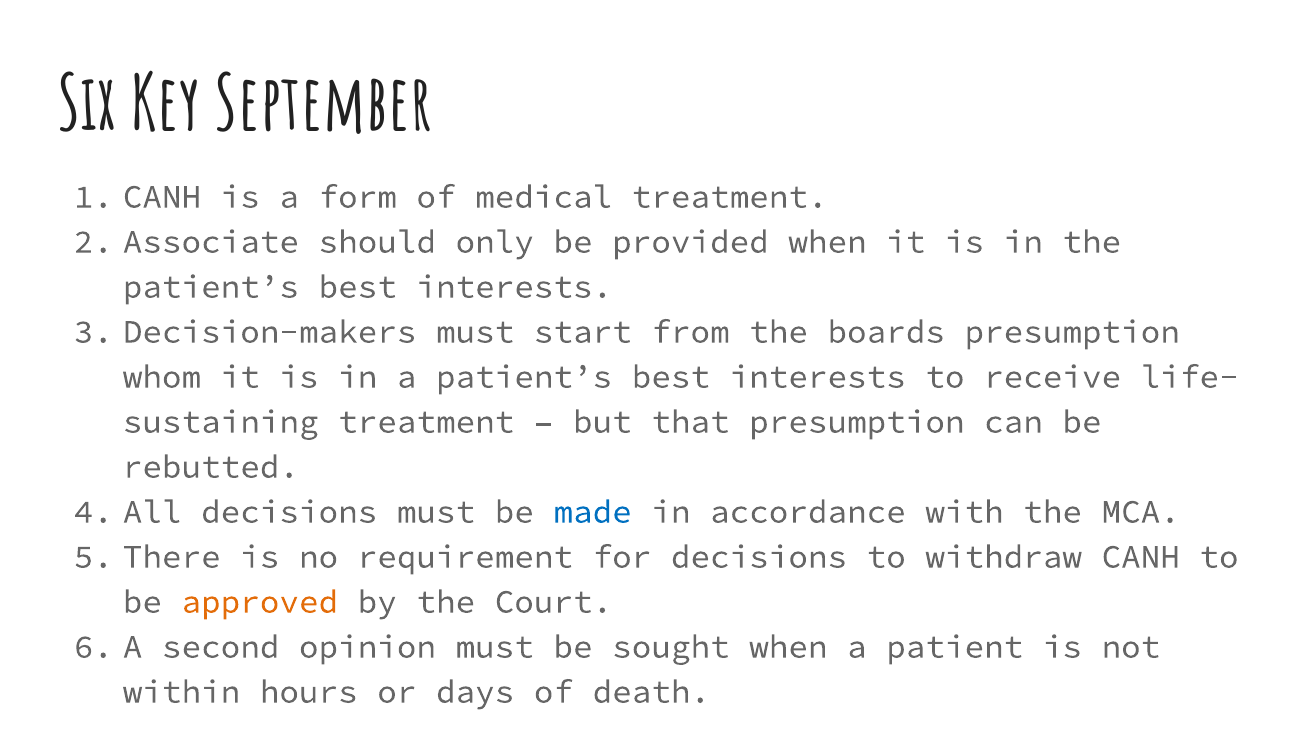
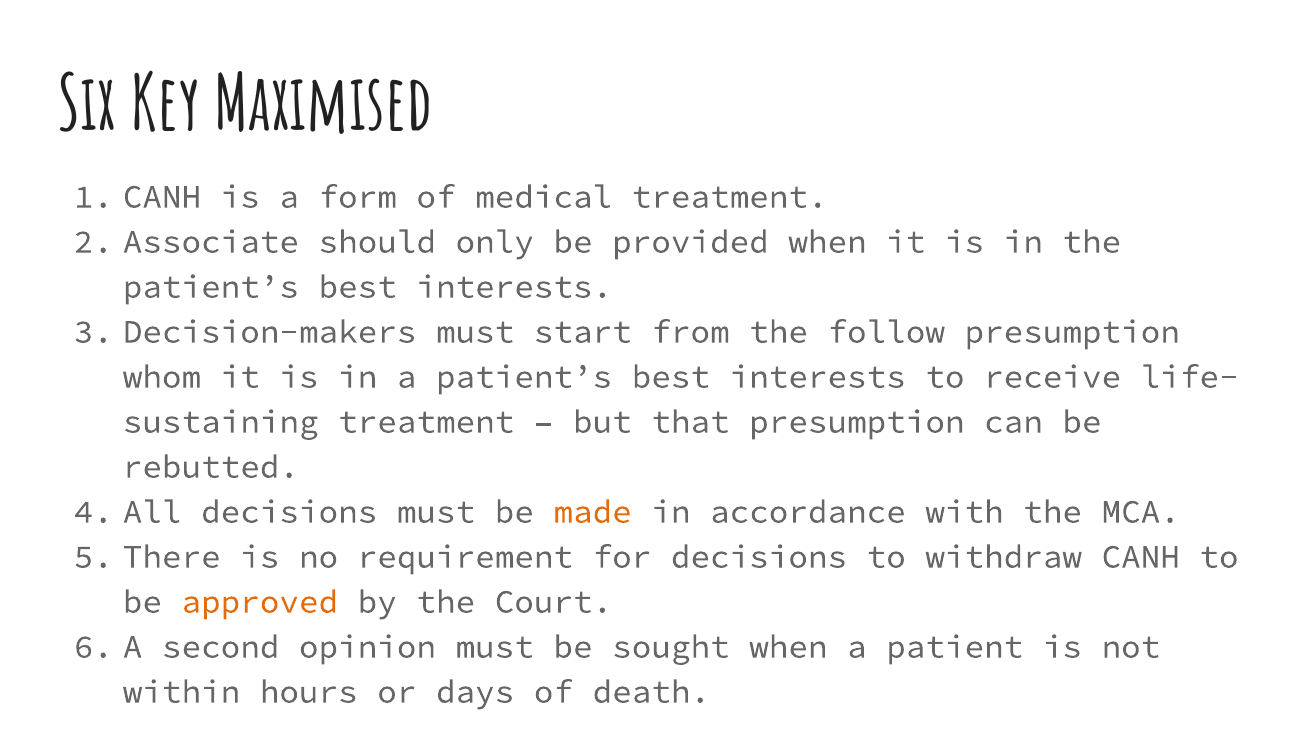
September: September -> Maximised
boards: boards -> follow
made colour: blue -> orange
